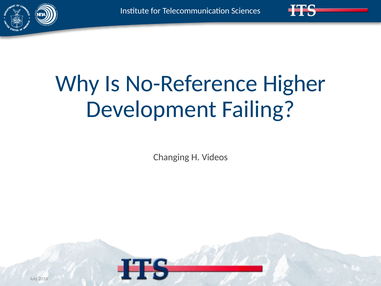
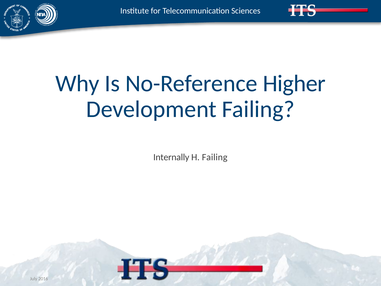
Changing: Changing -> Internally
H Videos: Videos -> Failing
